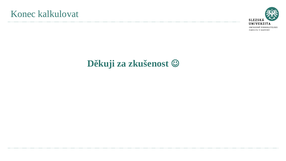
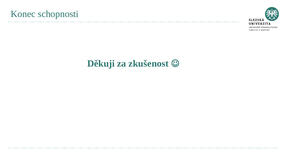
kalkulovat: kalkulovat -> schopnosti
